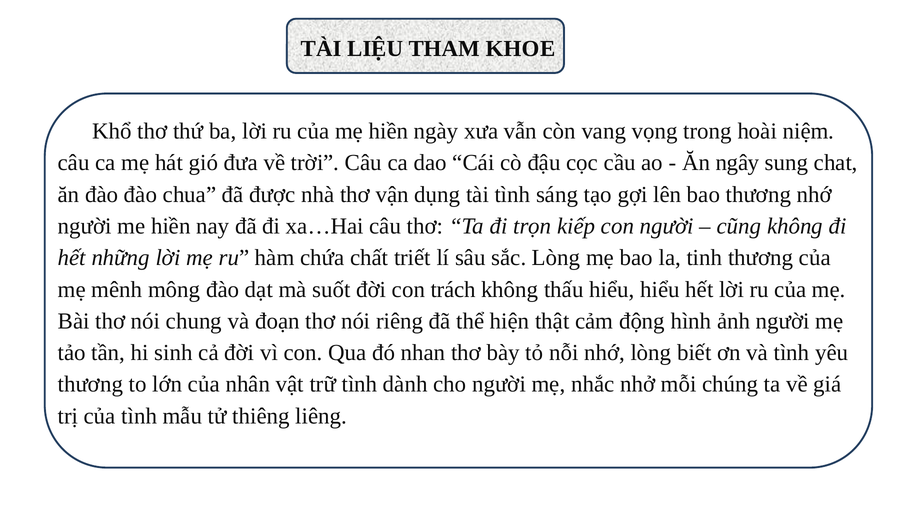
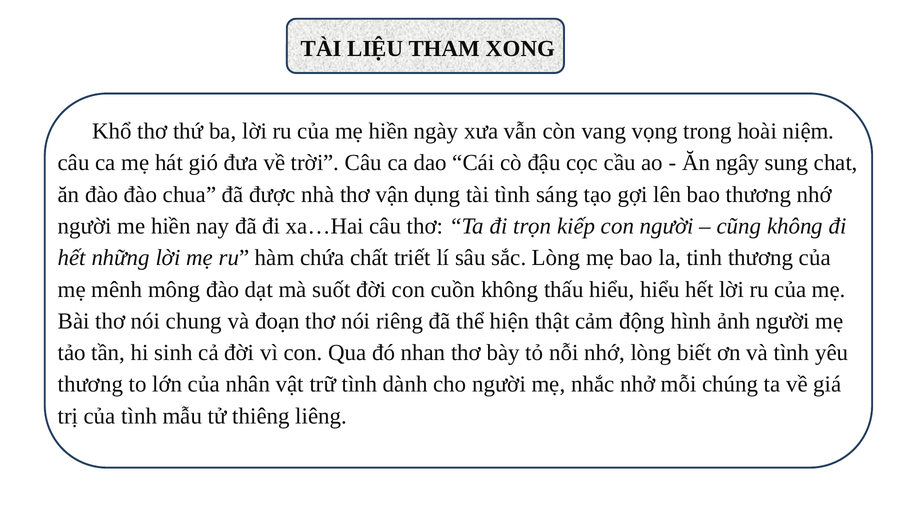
KHOE: KHOE -> XONG
trách: trách -> cuồn
